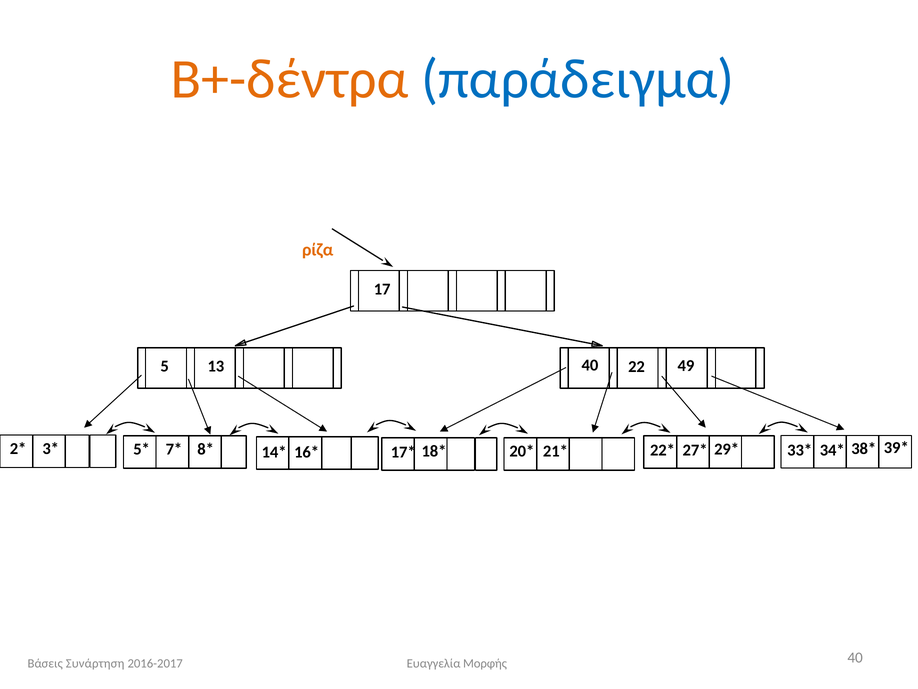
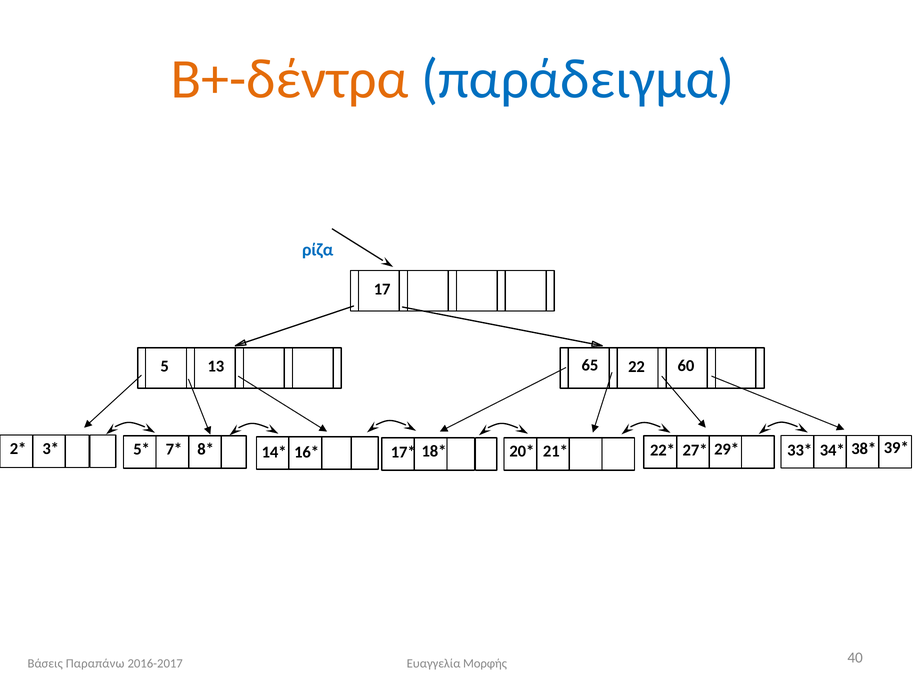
ρίζα colour: orange -> blue
5 40: 40 -> 65
49: 49 -> 60
Συνάρτηση: Συνάρτηση -> Παραπάνω
